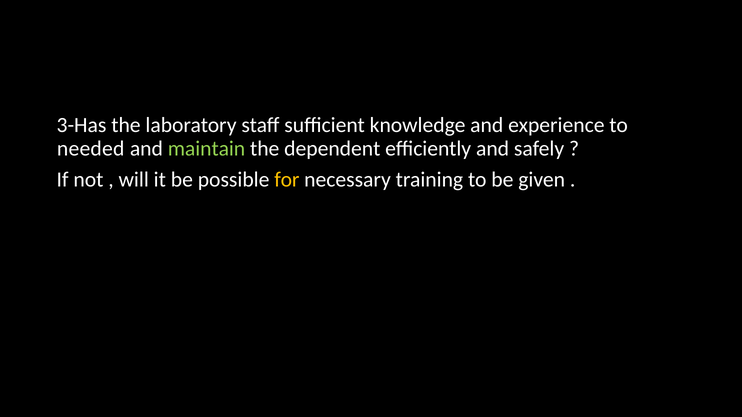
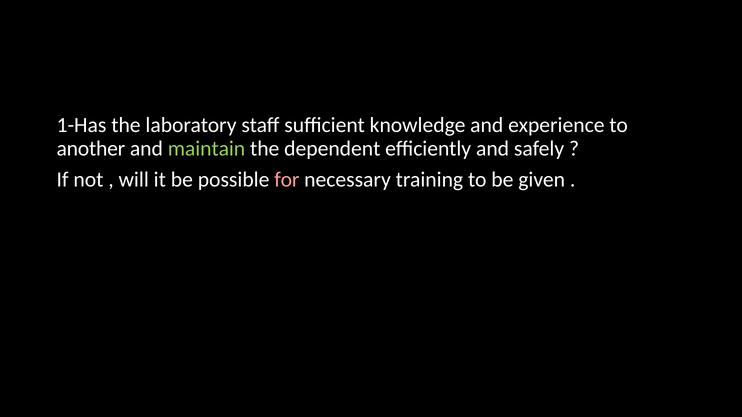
3-Has: 3-Has -> 1-Has
needed: needed -> another
for colour: yellow -> pink
